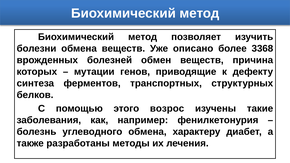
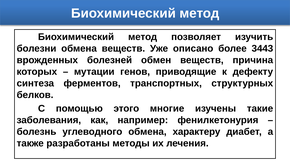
3368: 3368 -> 3443
возрос: возрос -> многие
